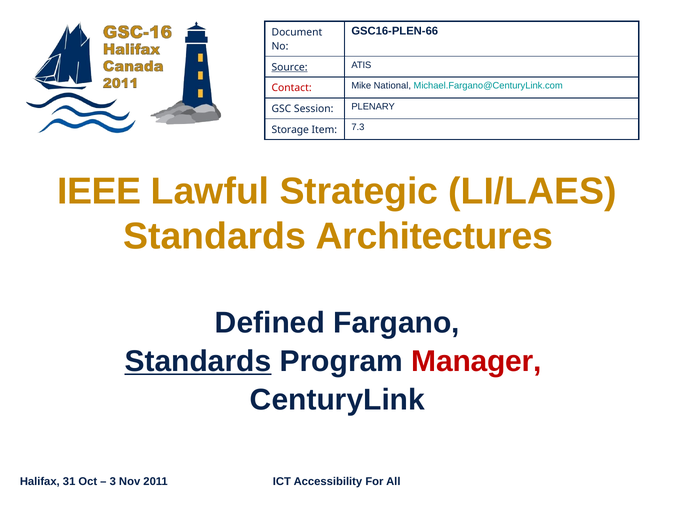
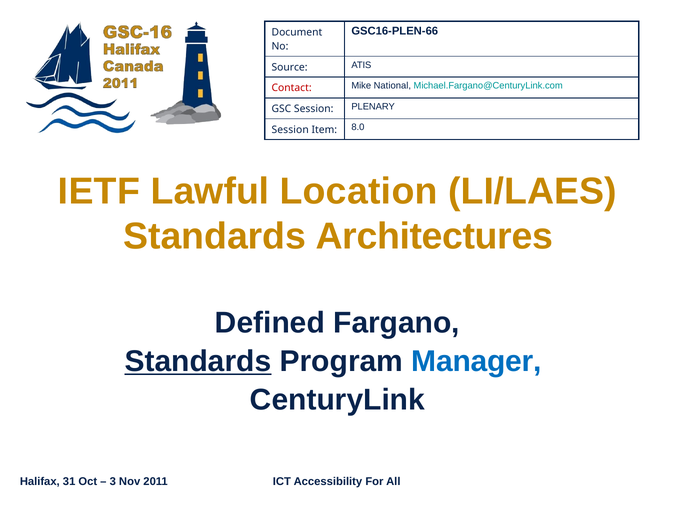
Source underline: present -> none
Storage at (290, 130): Storage -> Session
7.3: 7.3 -> 8.0
IEEE: IEEE -> IETF
Strategic: Strategic -> Location
Manager colour: red -> blue
